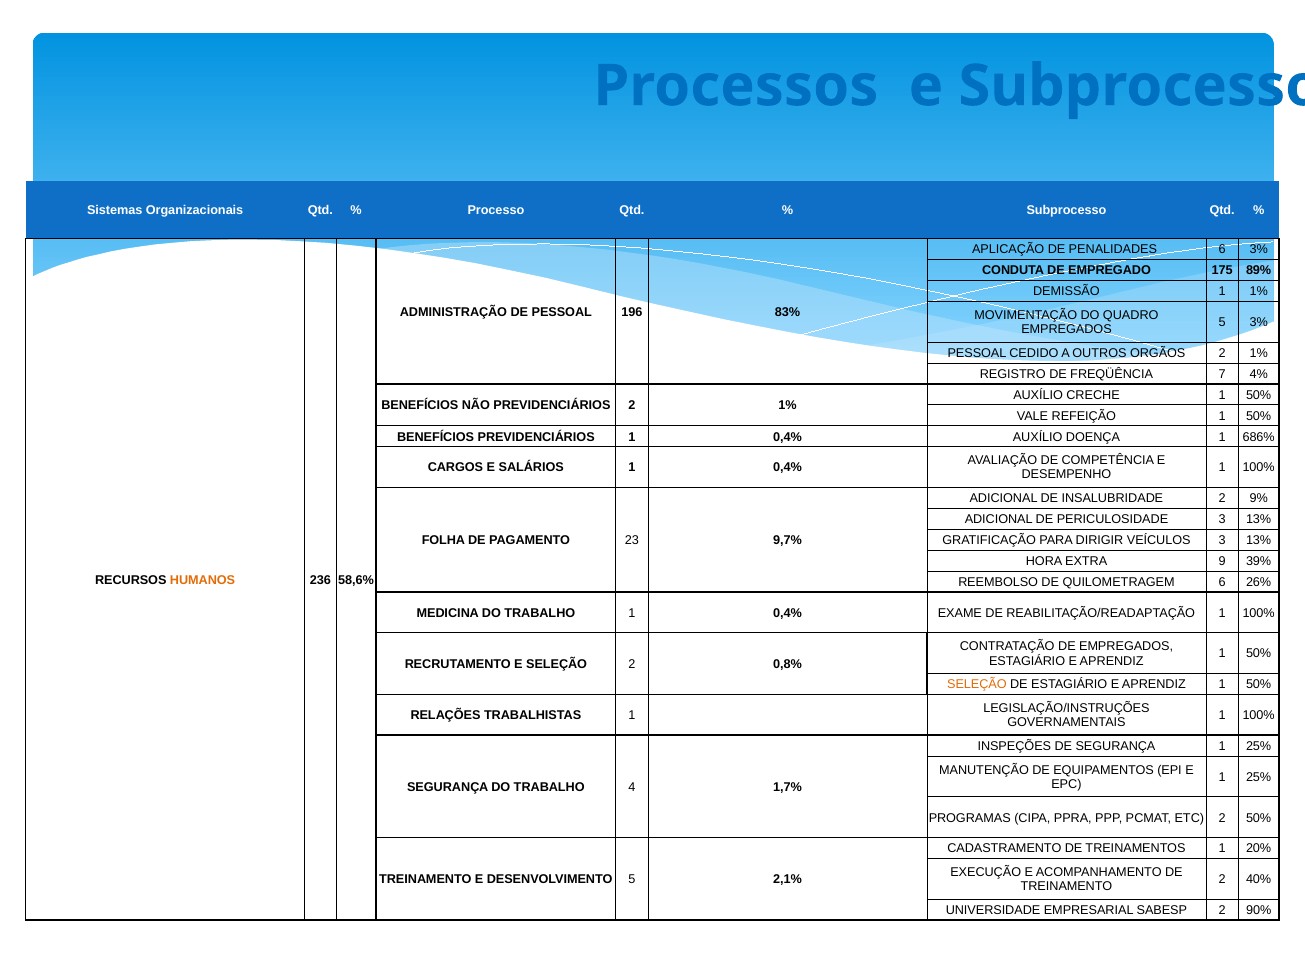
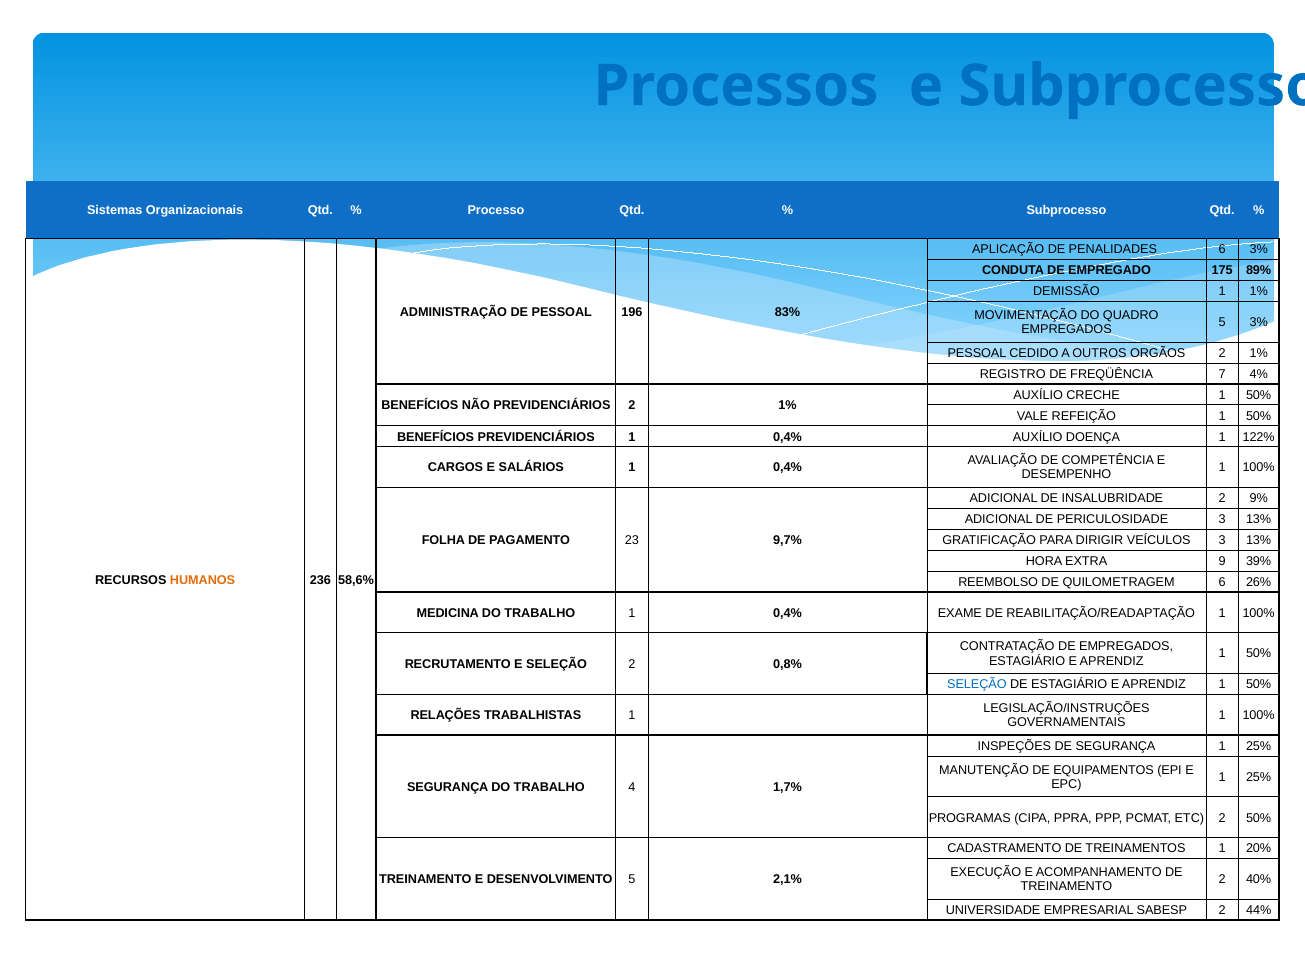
686%: 686% -> 122%
SELEÇÃO at (977, 684) colour: orange -> blue
90%: 90% -> 44%
